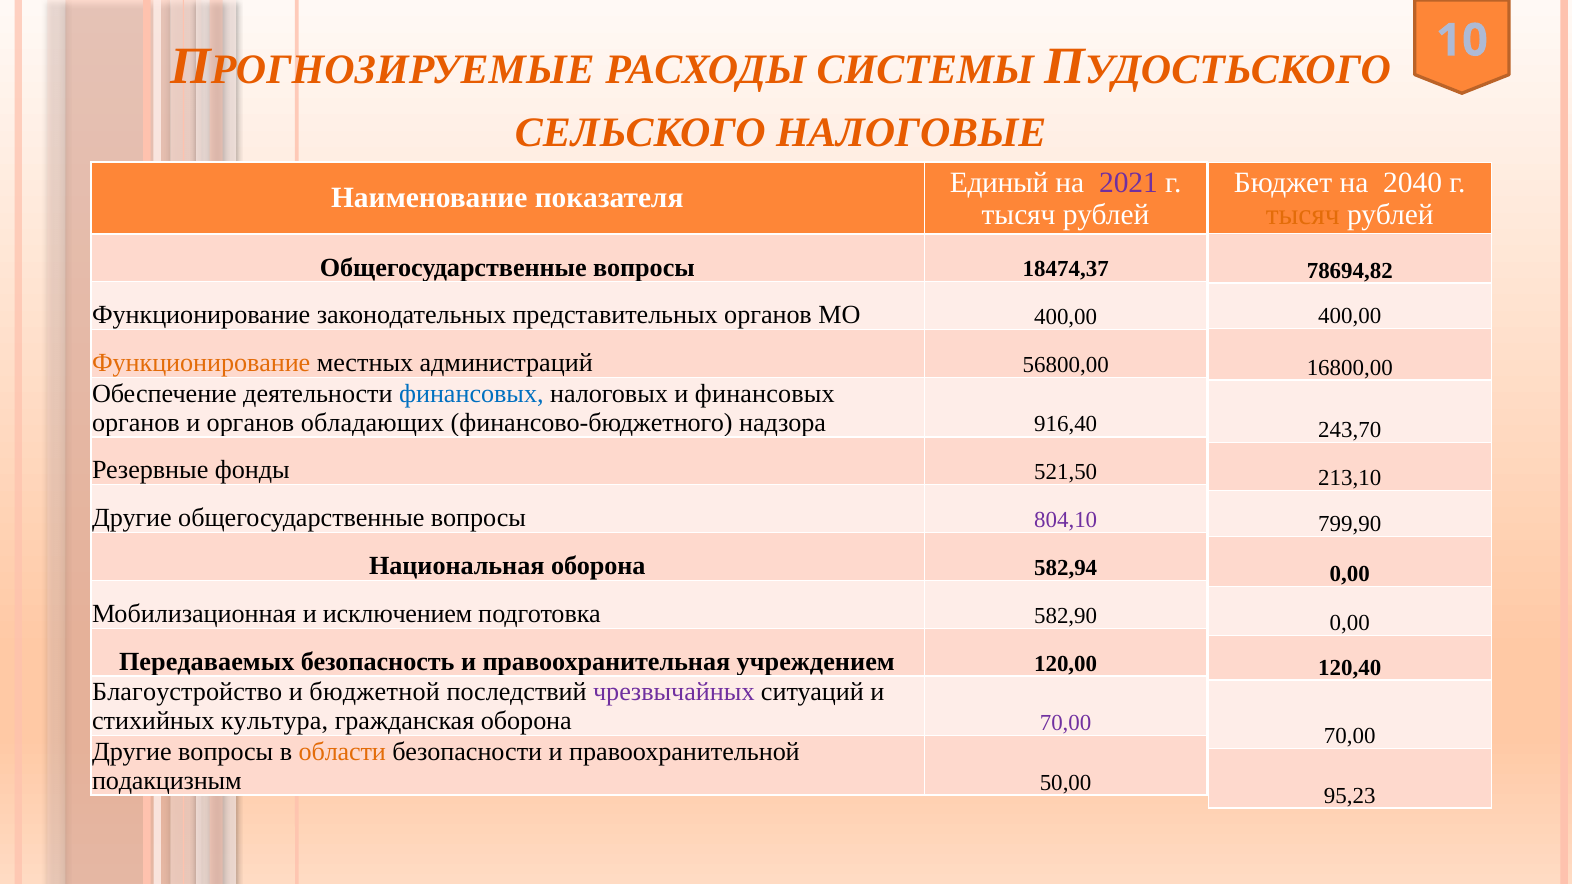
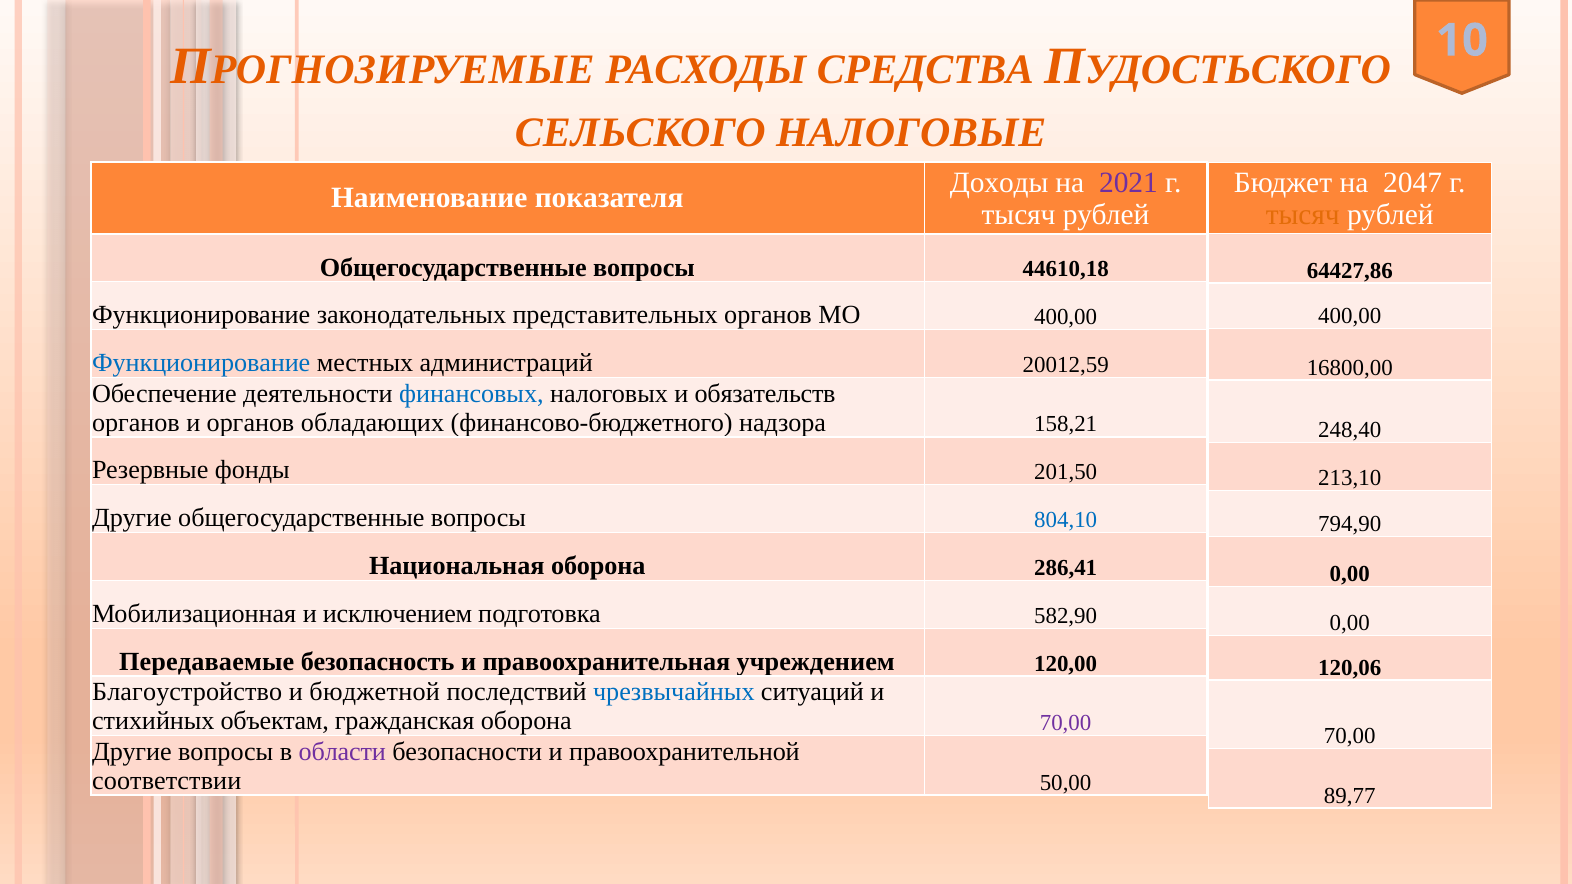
СИСТЕМЫ: СИСТЕМЫ -> СРЕДСТВА
Единый: Единый -> Доходы
2040: 2040 -> 2047
18474,37: 18474,37 -> 44610,18
78694,82: 78694,82 -> 64427,86
Функционирование at (201, 363) colour: orange -> blue
56800,00: 56800,00 -> 20012,59
и финансовых: финансовых -> обязательств
916,40: 916,40 -> 158,21
243,70: 243,70 -> 248,40
521,50: 521,50 -> 201,50
804,10 colour: purple -> blue
799,90: 799,90 -> 794,90
582,94: 582,94 -> 286,41
Передаваемых: Передаваемых -> Передаваемые
120,40: 120,40 -> 120,06
чрезвычайных colour: purple -> blue
культура: культура -> объектам
области colour: orange -> purple
подакцизным: подакцизным -> соответствии
95,23: 95,23 -> 89,77
